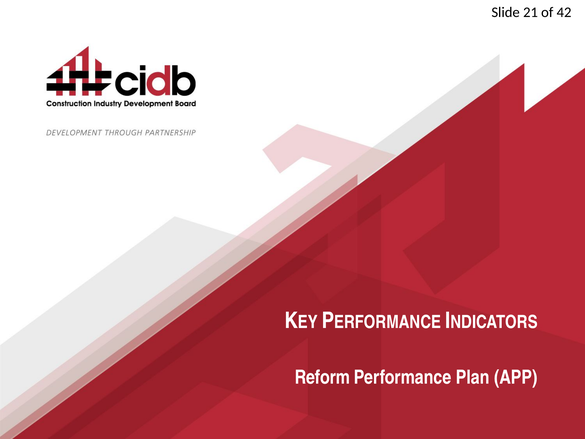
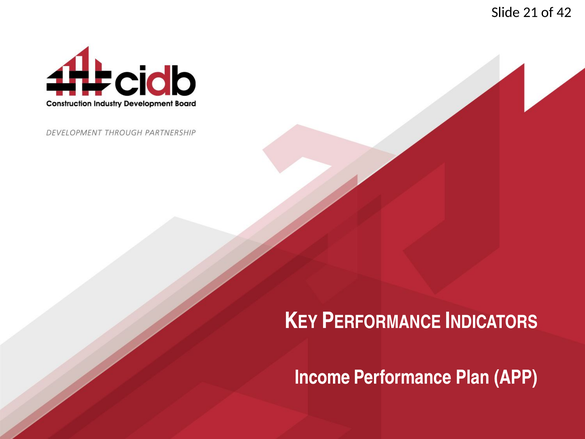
Reform: Reform -> Income
